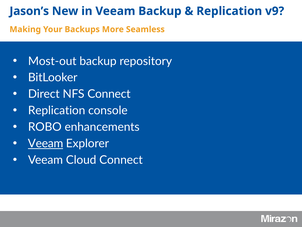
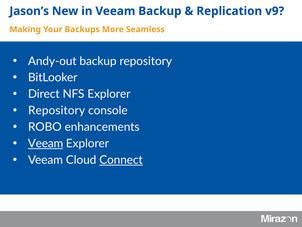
Most-out: Most-out -> Andy-out
NFS Connect: Connect -> Explorer
Replication at (57, 110): Replication -> Repository
Connect at (121, 160) underline: none -> present
